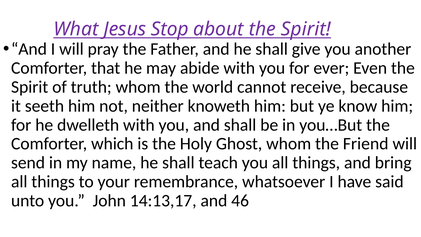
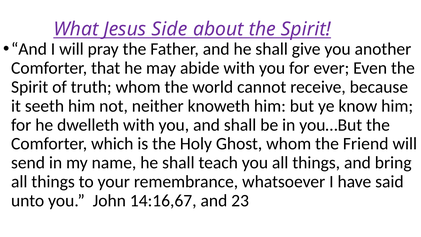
Stop: Stop -> Side
14:13,17: 14:13,17 -> 14:16,67
46: 46 -> 23
